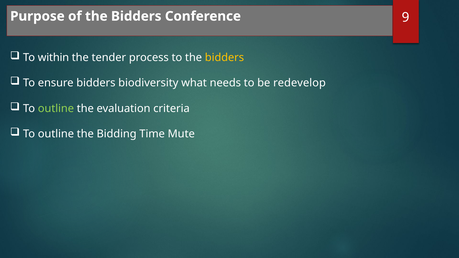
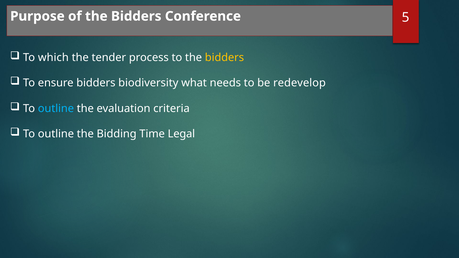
9: 9 -> 5
within: within -> which
outline at (56, 109) colour: light green -> light blue
Mute: Mute -> Legal
